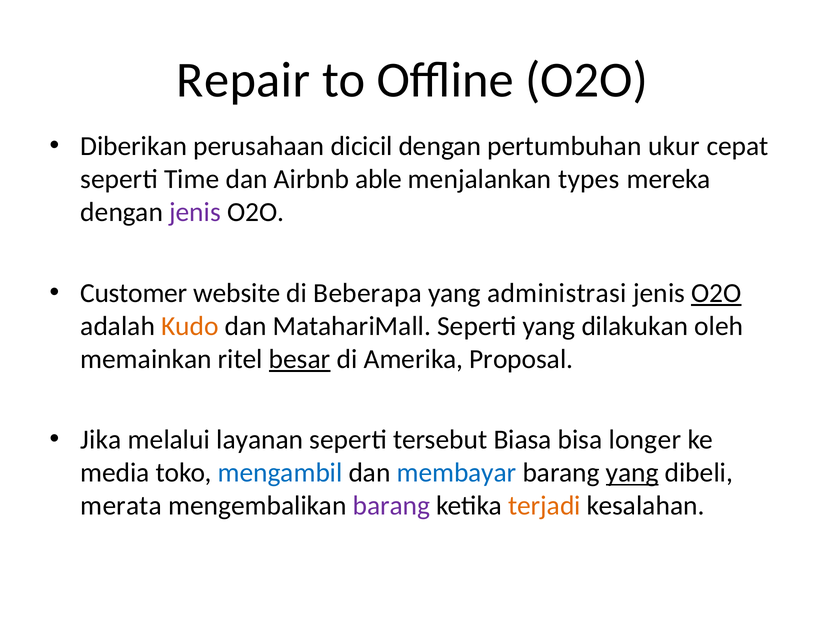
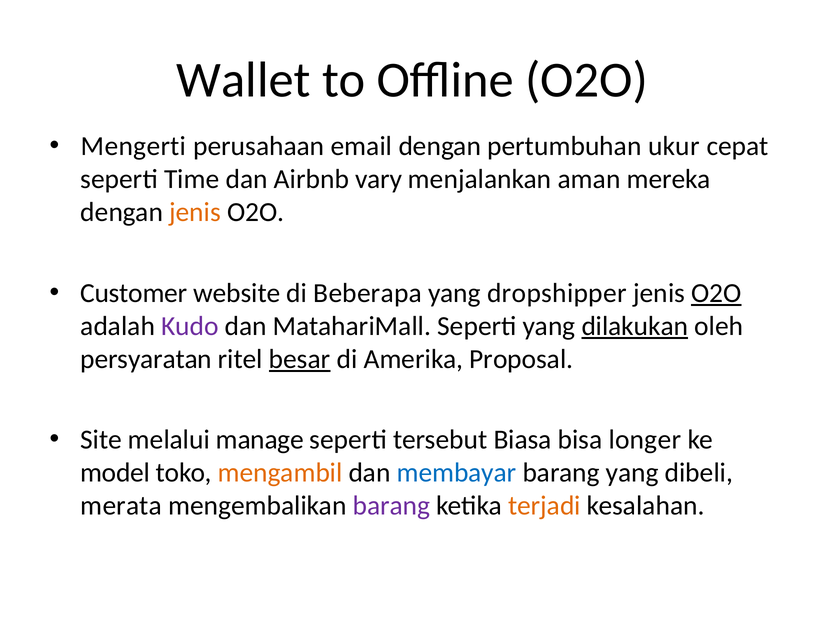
Repair: Repair -> Wallet
Diberikan: Diberikan -> Mengerti
dicicil: dicicil -> email
able: able -> vary
types: types -> aman
jenis at (195, 212) colour: purple -> orange
administrasi: administrasi -> dropshipper
Kudo colour: orange -> purple
dilakukan underline: none -> present
memainkan: memainkan -> persyaratan
Jika: Jika -> Site
layanan: layanan -> manage
media: media -> model
mengambil colour: blue -> orange
yang at (632, 473) underline: present -> none
